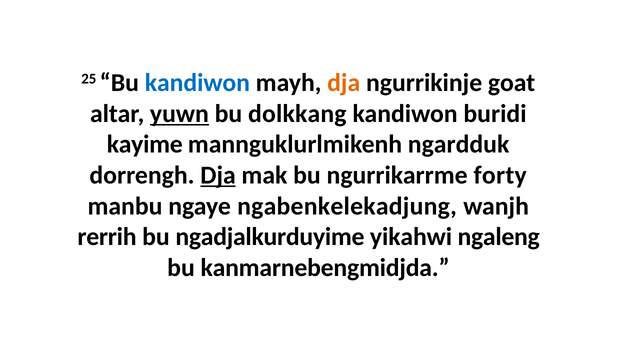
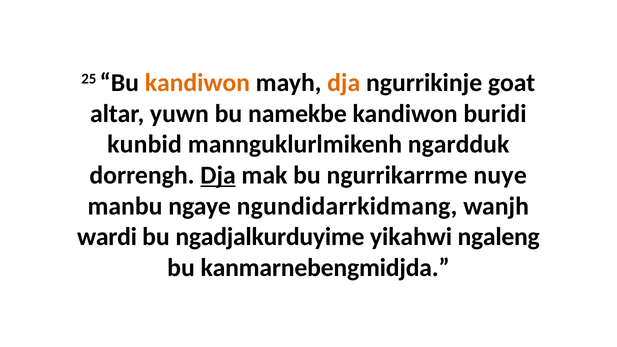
kandiwon at (197, 83) colour: blue -> orange
yuwn underline: present -> none
dolkkang: dolkkang -> namekbe
kayime: kayime -> kunbid
forty: forty -> nuye
ngabenkelekadjung: ngabenkelekadjung -> ngundidarrkidmang
rerrih: rerrih -> wardi
